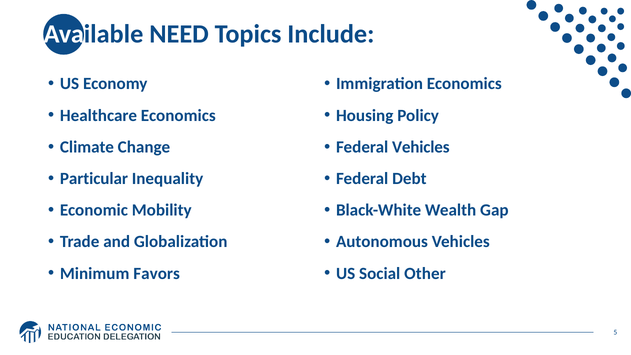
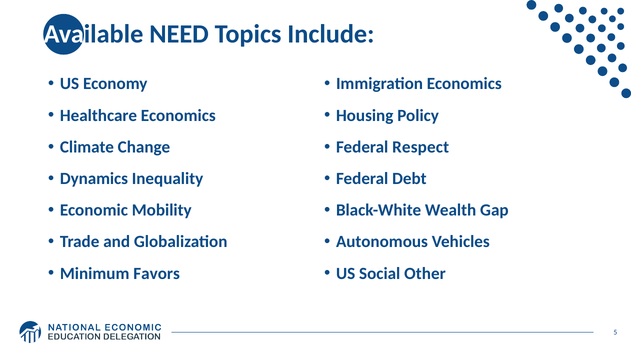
Federal Vehicles: Vehicles -> Respect
Particular: Particular -> Dynamics
